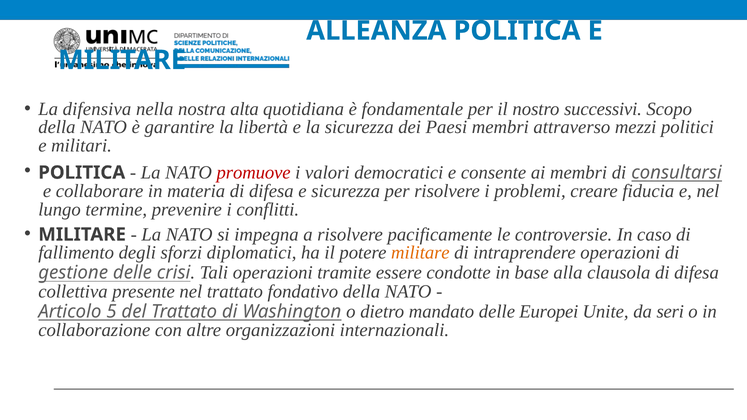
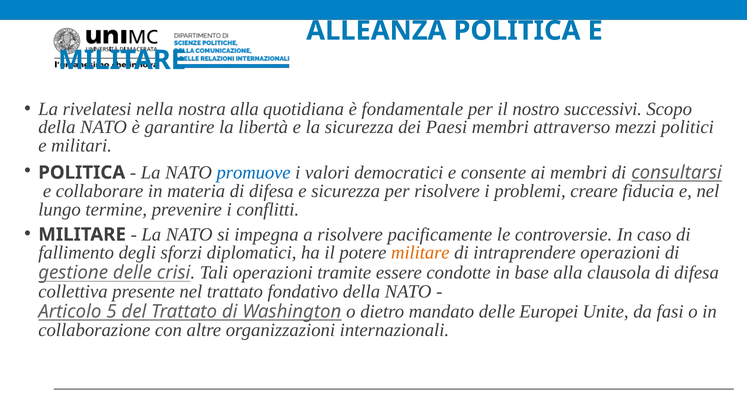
difensiva: difensiva -> rivelatesi
nostra alta: alta -> alla
promuove colour: red -> blue
seri: seri -> fasi
